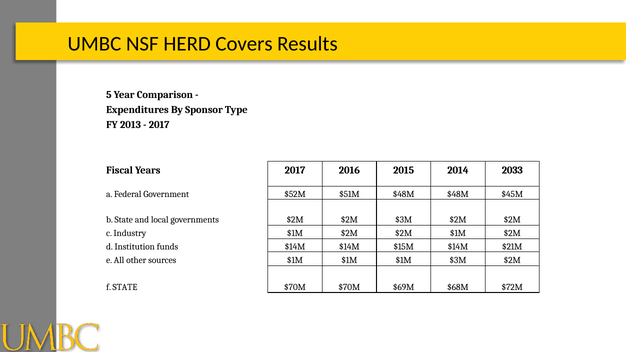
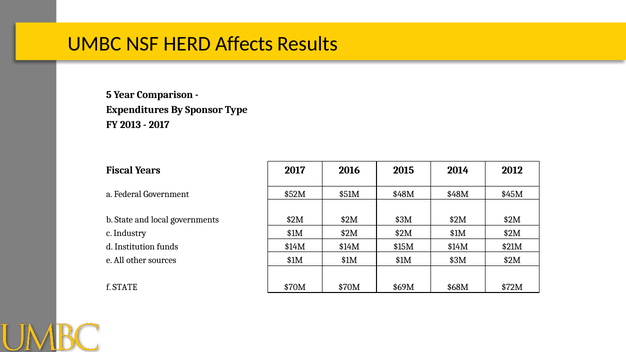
Covers: Covers -> Affects
2033: 2033 -> 2012
